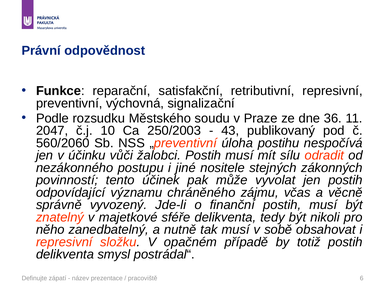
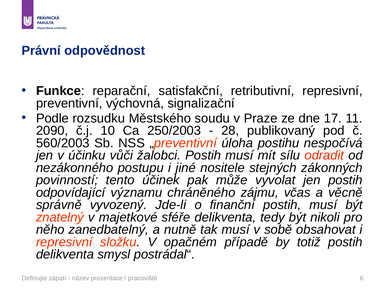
36: 36 -> 17
2047: 2047 -> 2090
43: 43 -> 28
560/2060: 560/2060 -> 560/2003
